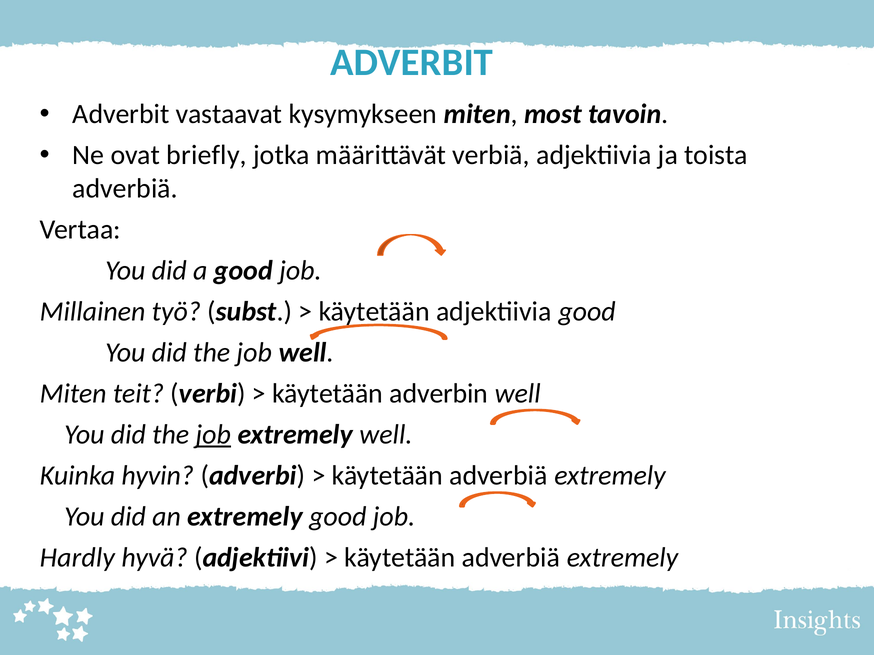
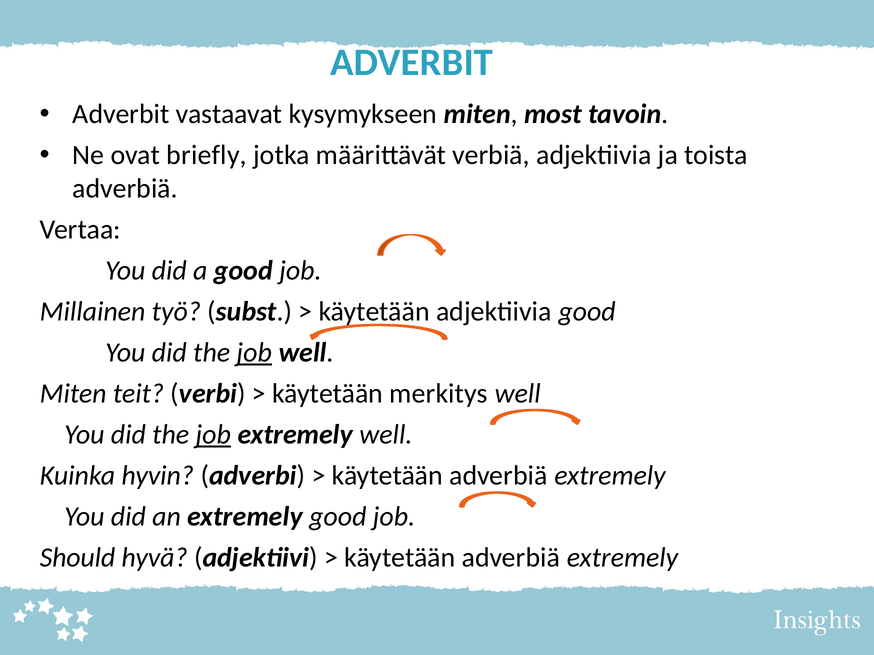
job at (254, 353) underline: none -> present
adverbin: adverbin -> merkitys
Hardly: Hardly -> Should
